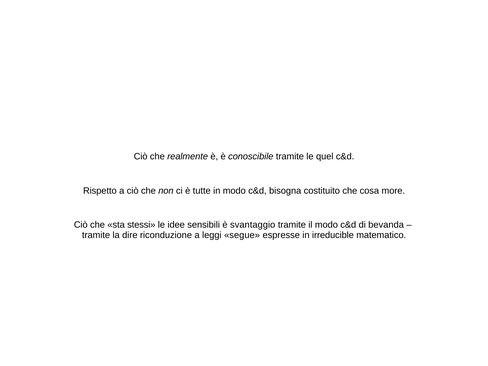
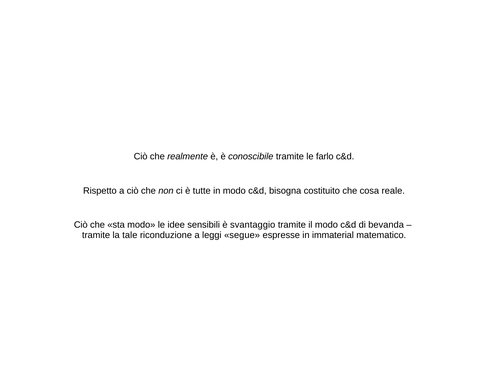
quel: quel -> farlo
more: more -> reale
sta stessi: stessi -> modo
dire: dire -> tale
irreducible: irreducible -> immaterial
